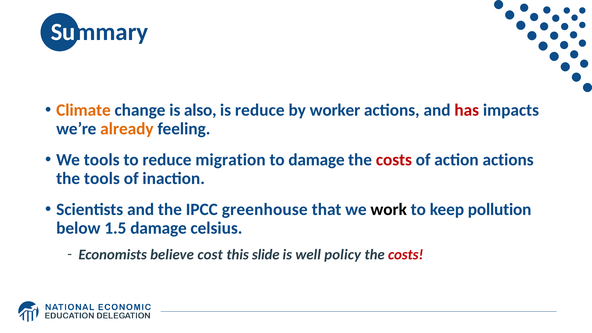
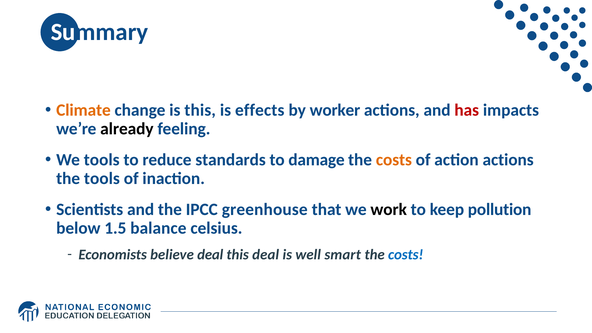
is also: also -> this
is reduce: reduce -> effects
already colour: orange -> black
migration: migration -> standards
costs at (394, 160) colour: red -> orange
1.5 damage: damage -> balance
believe cost: cost -> deal
this slide: slide -> deal
policy: policy -> smart
costs at (406, 255) colour: red -> blue
